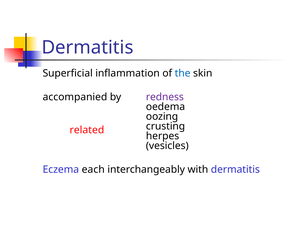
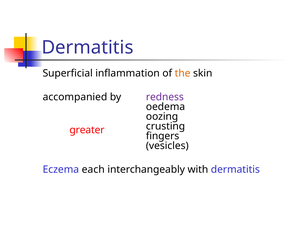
the colour: blue -> orange
related: related -> greater
herpes: herpes -> fingers
